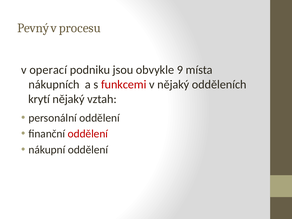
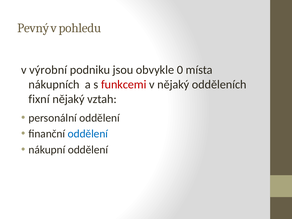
procesu: procesu -> pohledu
operací: operací -> výrobní
9: 9 -> 0
krytí: krytí -> fixní
oddělení at (88, 134) colour: red -> blue
